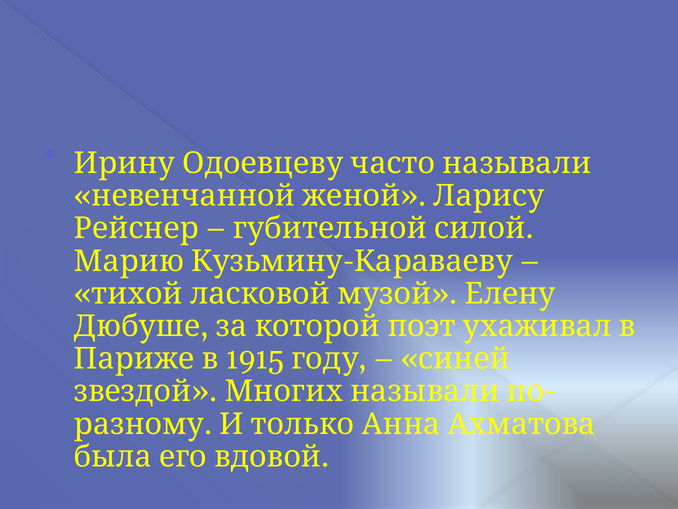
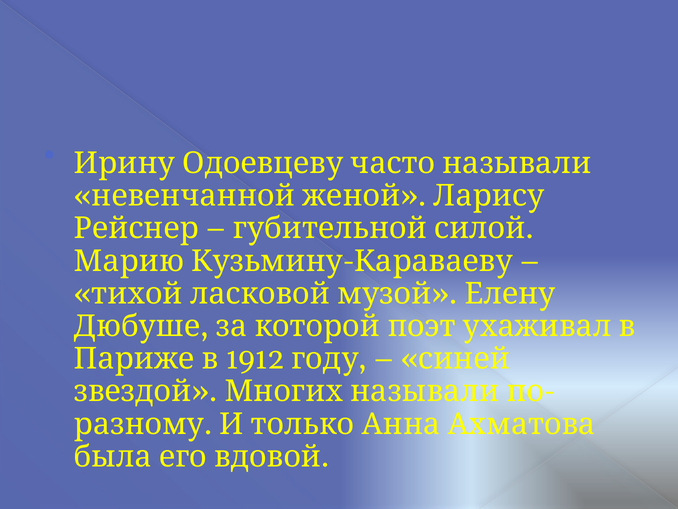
1915: 1915 -> 1912
